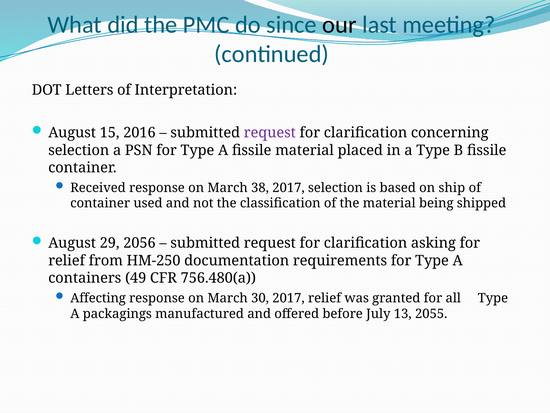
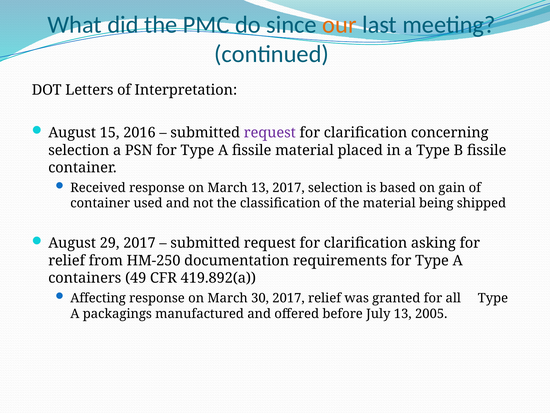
our colour: black -> orange
March 38: 38 -> 13
ship: ship -> gain
29 2056: 2056 -> 2017
756.480(a: 756.480(a -> 419.892(a
2055: 2055 -> 2005
